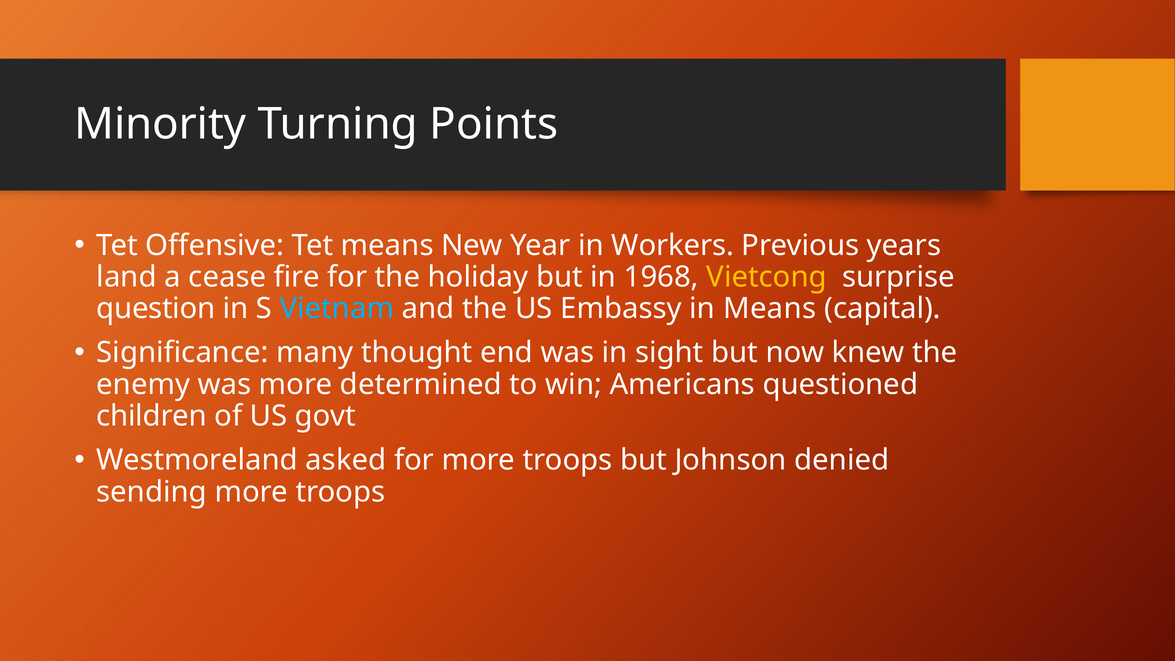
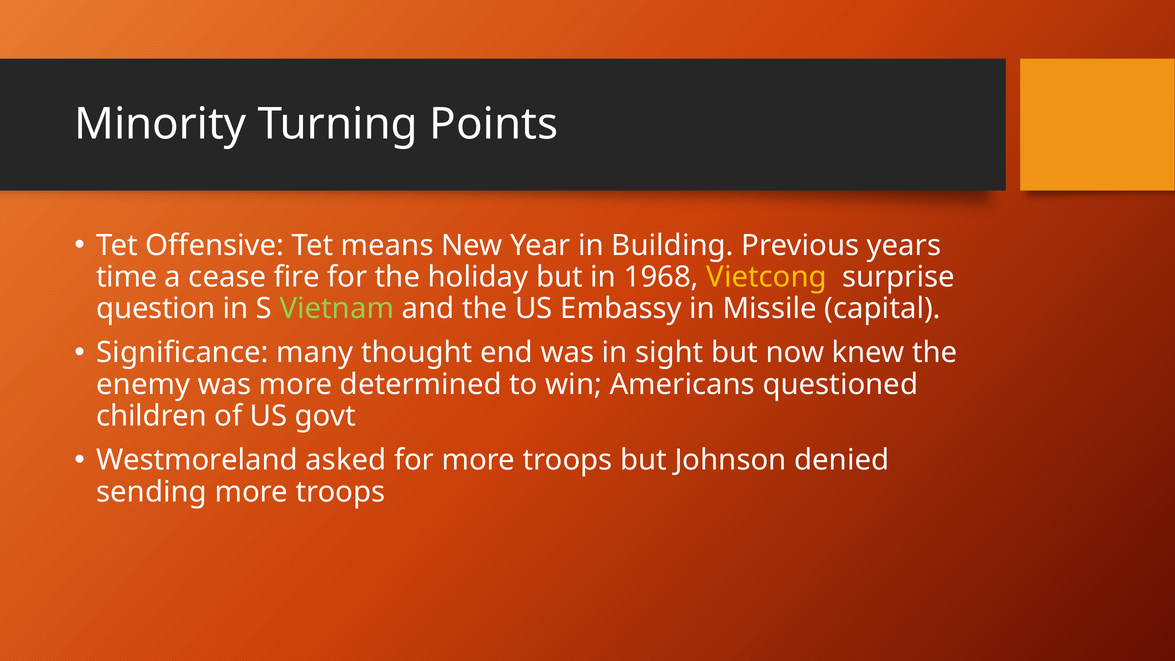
Workers: Workers -> Building
land: land -> time
Vietnam colour: light blue -> light green
in Means: Means -> Missile
